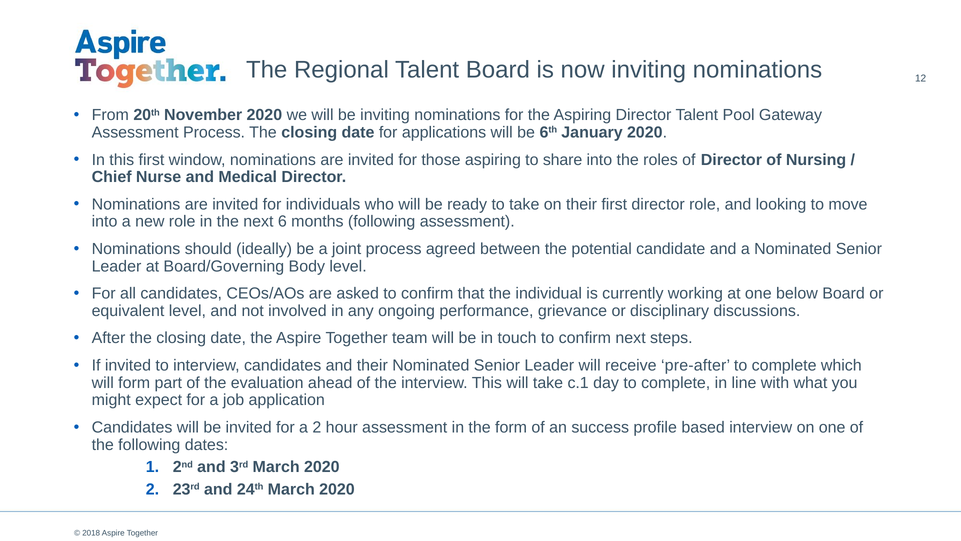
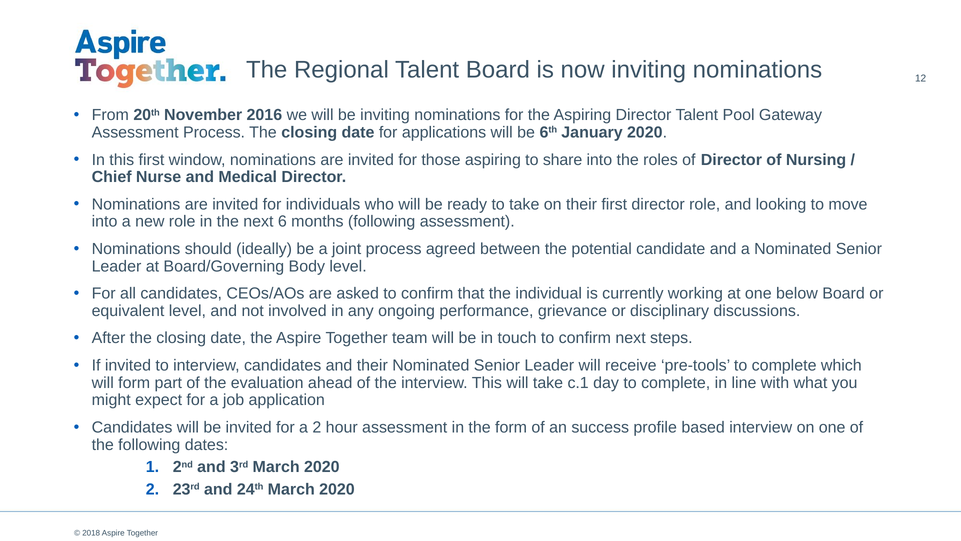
November 2020: 2020 -> 2016
pre-after: pre-after -> pre-tools
